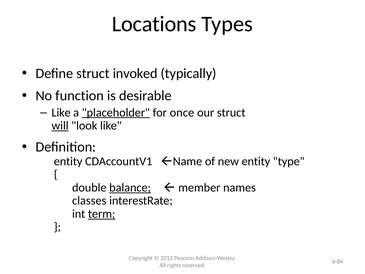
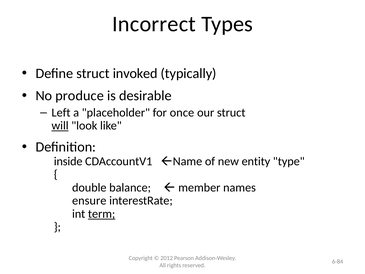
Locations: Locations -> Incorrect
function: function -> produce
Like at (61, 112): Like -> Left
placeholder underline: present -> none
entity at (68, 161): entity -> inside
balance underline: present -> none
classes: classes -> ensure
